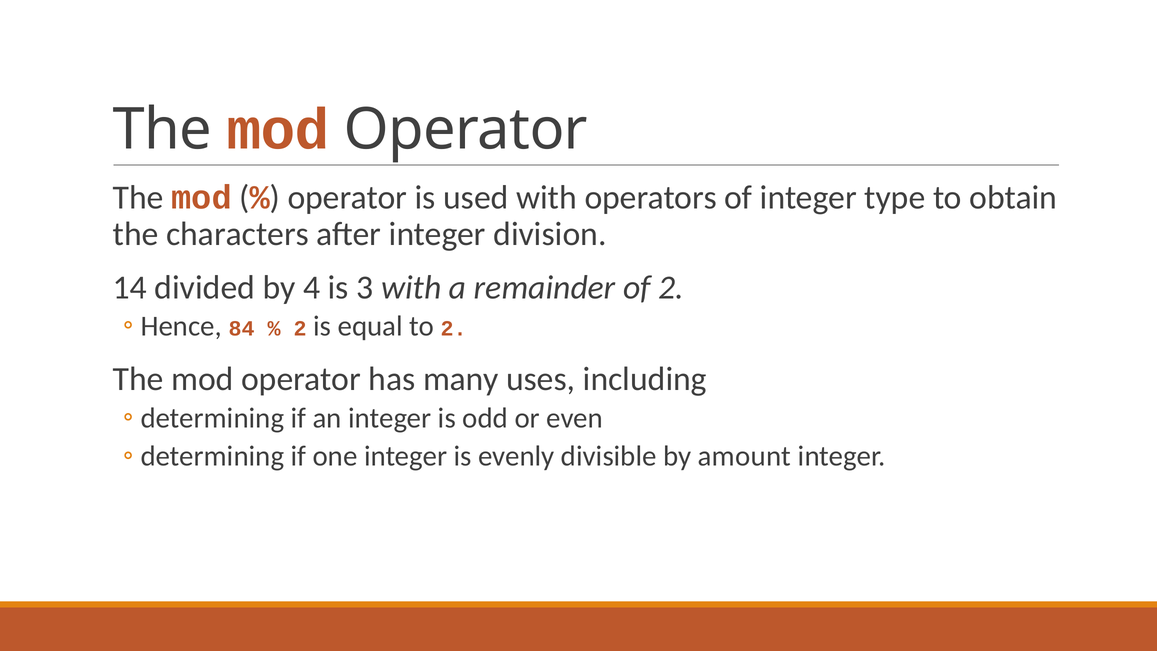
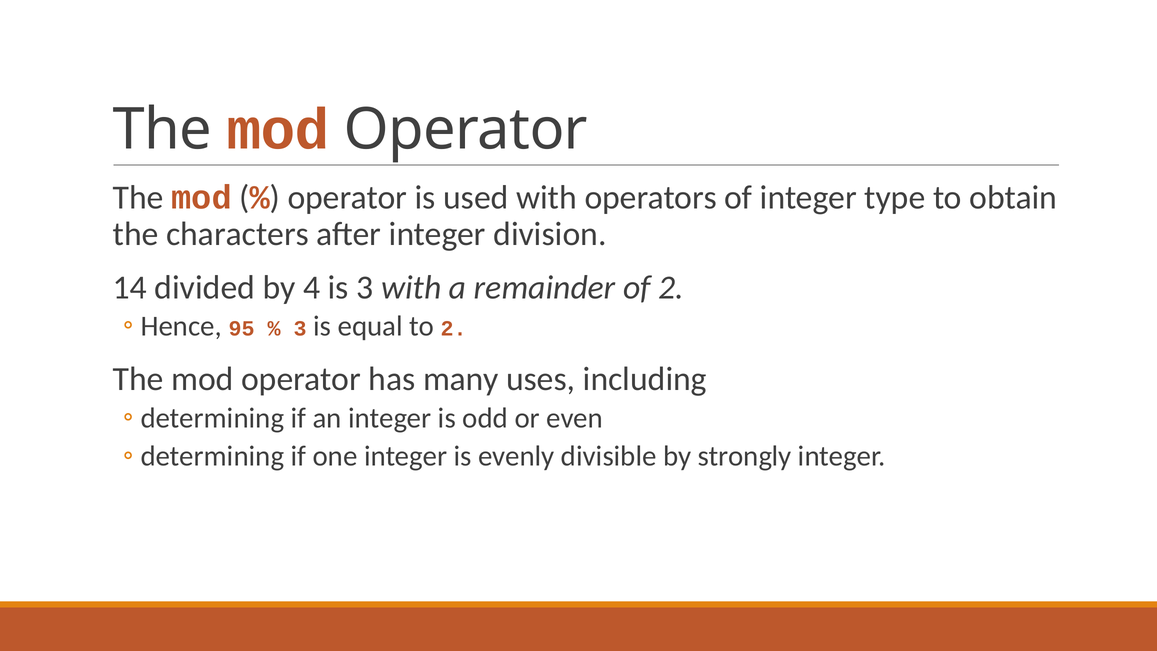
84: 84 -> 95
2 at (300, 328): 2 -> 3
amount: amount -> strongly
